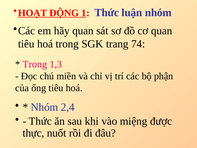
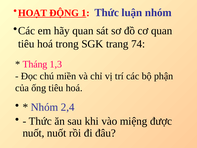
Trong at (35, 64): Trong -> Tháng
thực at (33, 133): thực -> nuốt
